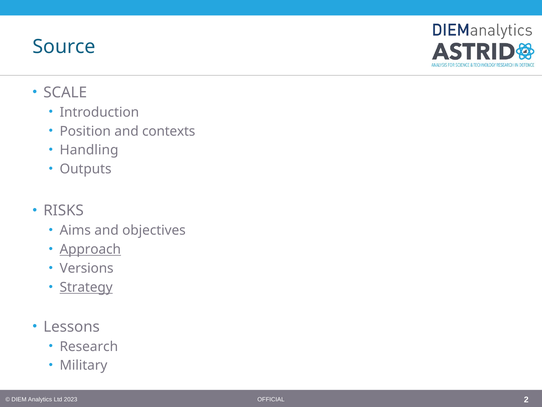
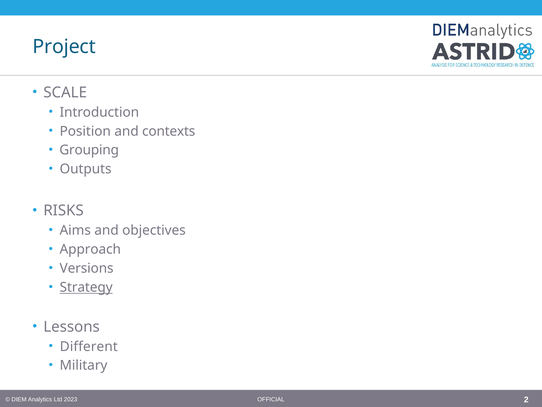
Source: Source -> Project
Handling: Handling -> Grouping
Approach underline: present -> none
Research: Research -> Different
